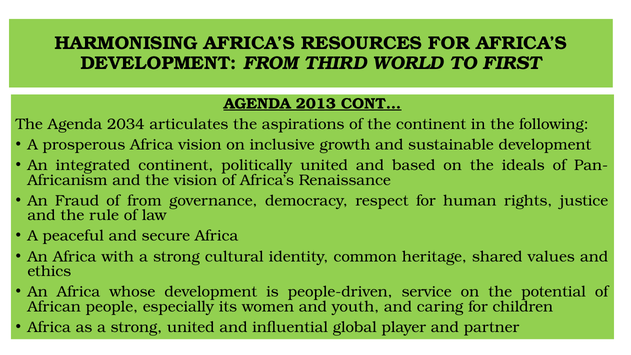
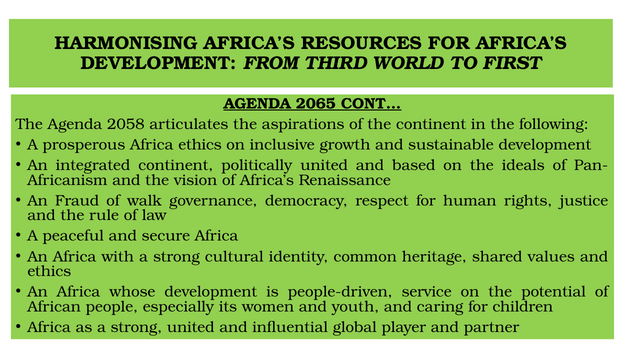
2013: 2013 -> 2065
2034: 2034 -> 2058
Africa vision: vision -> ethics
of from: from -> walk
